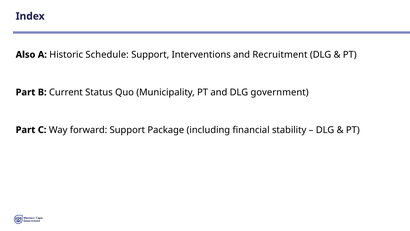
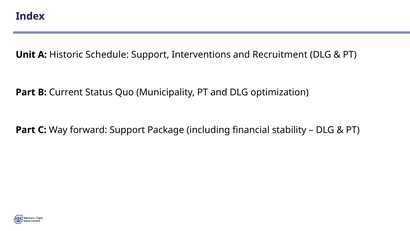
Also: Also -> Unit
government: government -> optimization
